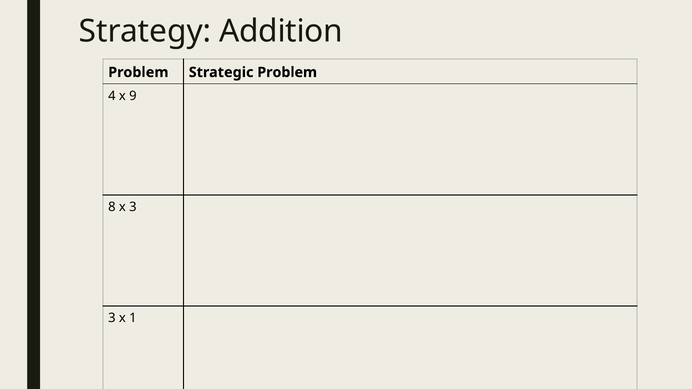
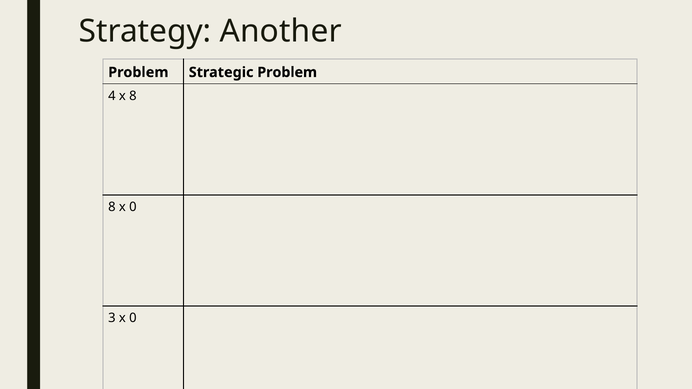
Addition: Addition -> Another
x 9: 9 -> 8
8 x 3: 3 -> 0
3 x 1: 1 -> 0
